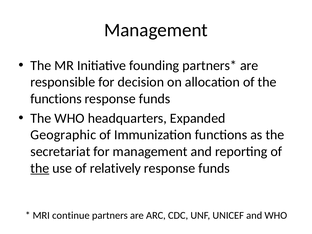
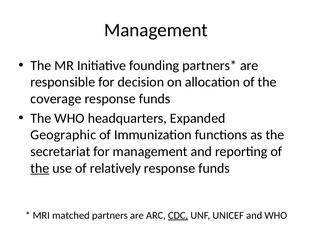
functions at (56, 99): functions -> coverage
continue: continue -> matched
CDC underline: none -> present
